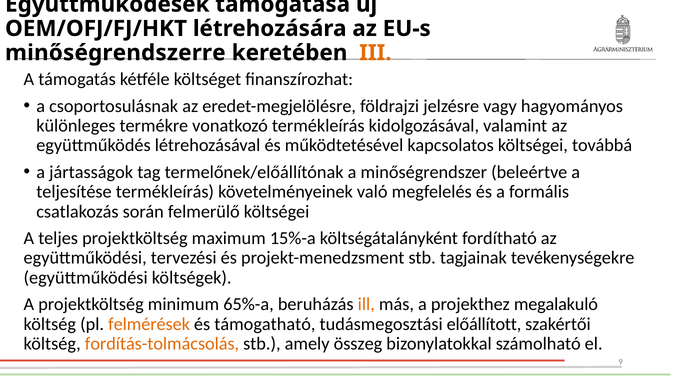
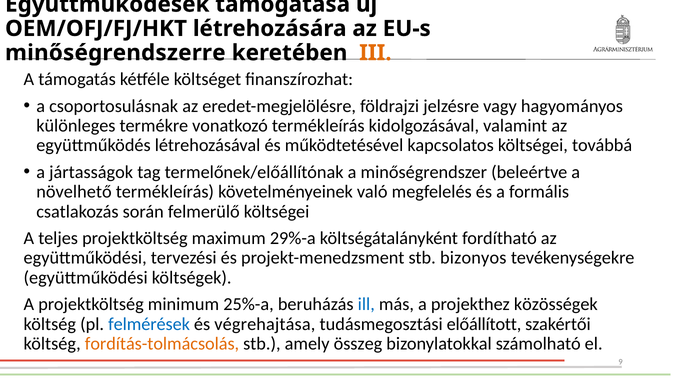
teljesítése: teljesítése -> növelhető
15%-a: 15%-a -> 29%-a
tagjainak: tagjainak -> bizonyos
65%-a: 65%-a -> 25%-a
ill colour: orange -> blue
megalakuló: megalakuló -> közösségek
felmérések colour: orange -> blue
támogatható: támogatható -> végrehajtása
